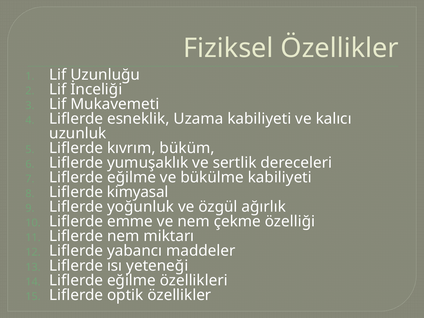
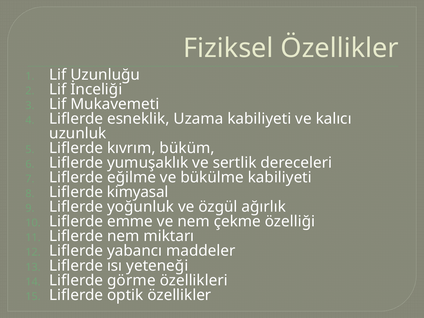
eğilme at (131, 280): eğilme -> görme
